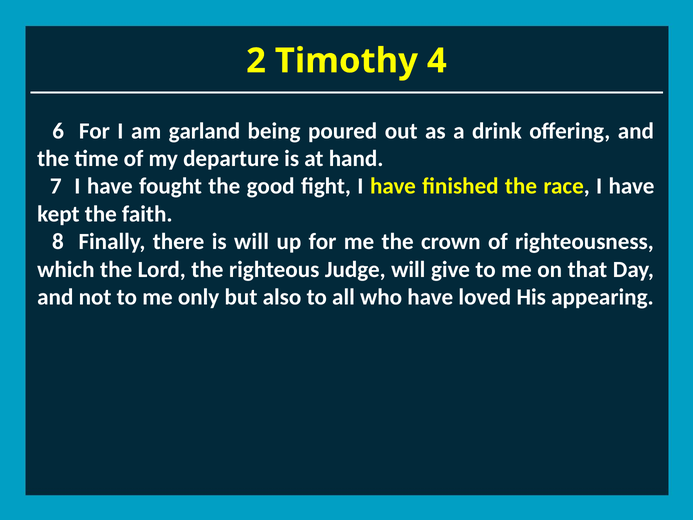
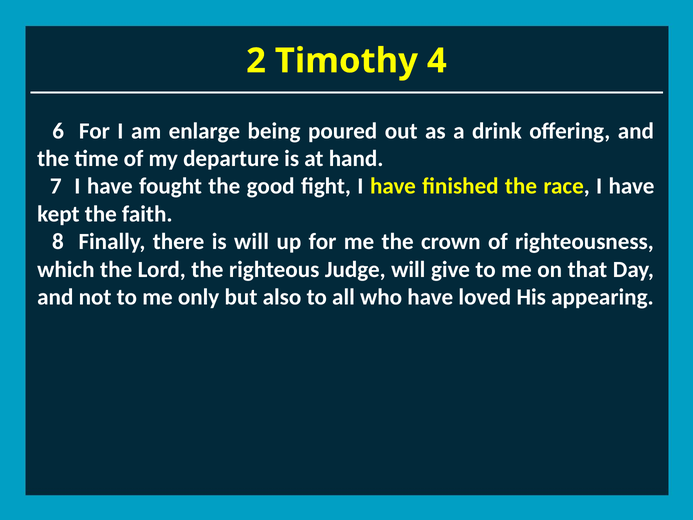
garland: garland -> enlarge
